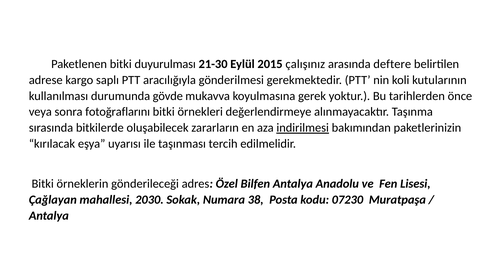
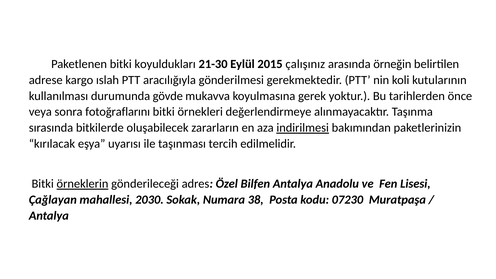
duyurulması: duyurulması -> koyuldukları
deftere: deftere -> örneğin
saplı: saplı -> ıslah
örneklerin underline: none -> present
